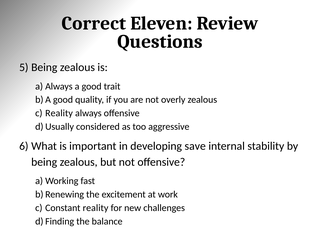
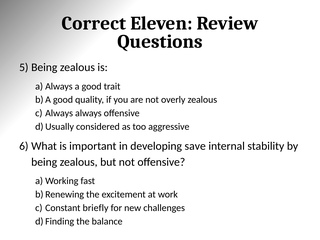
Reality at (59, 113): Reality -> Always
Constant reality: reality -> briefly
